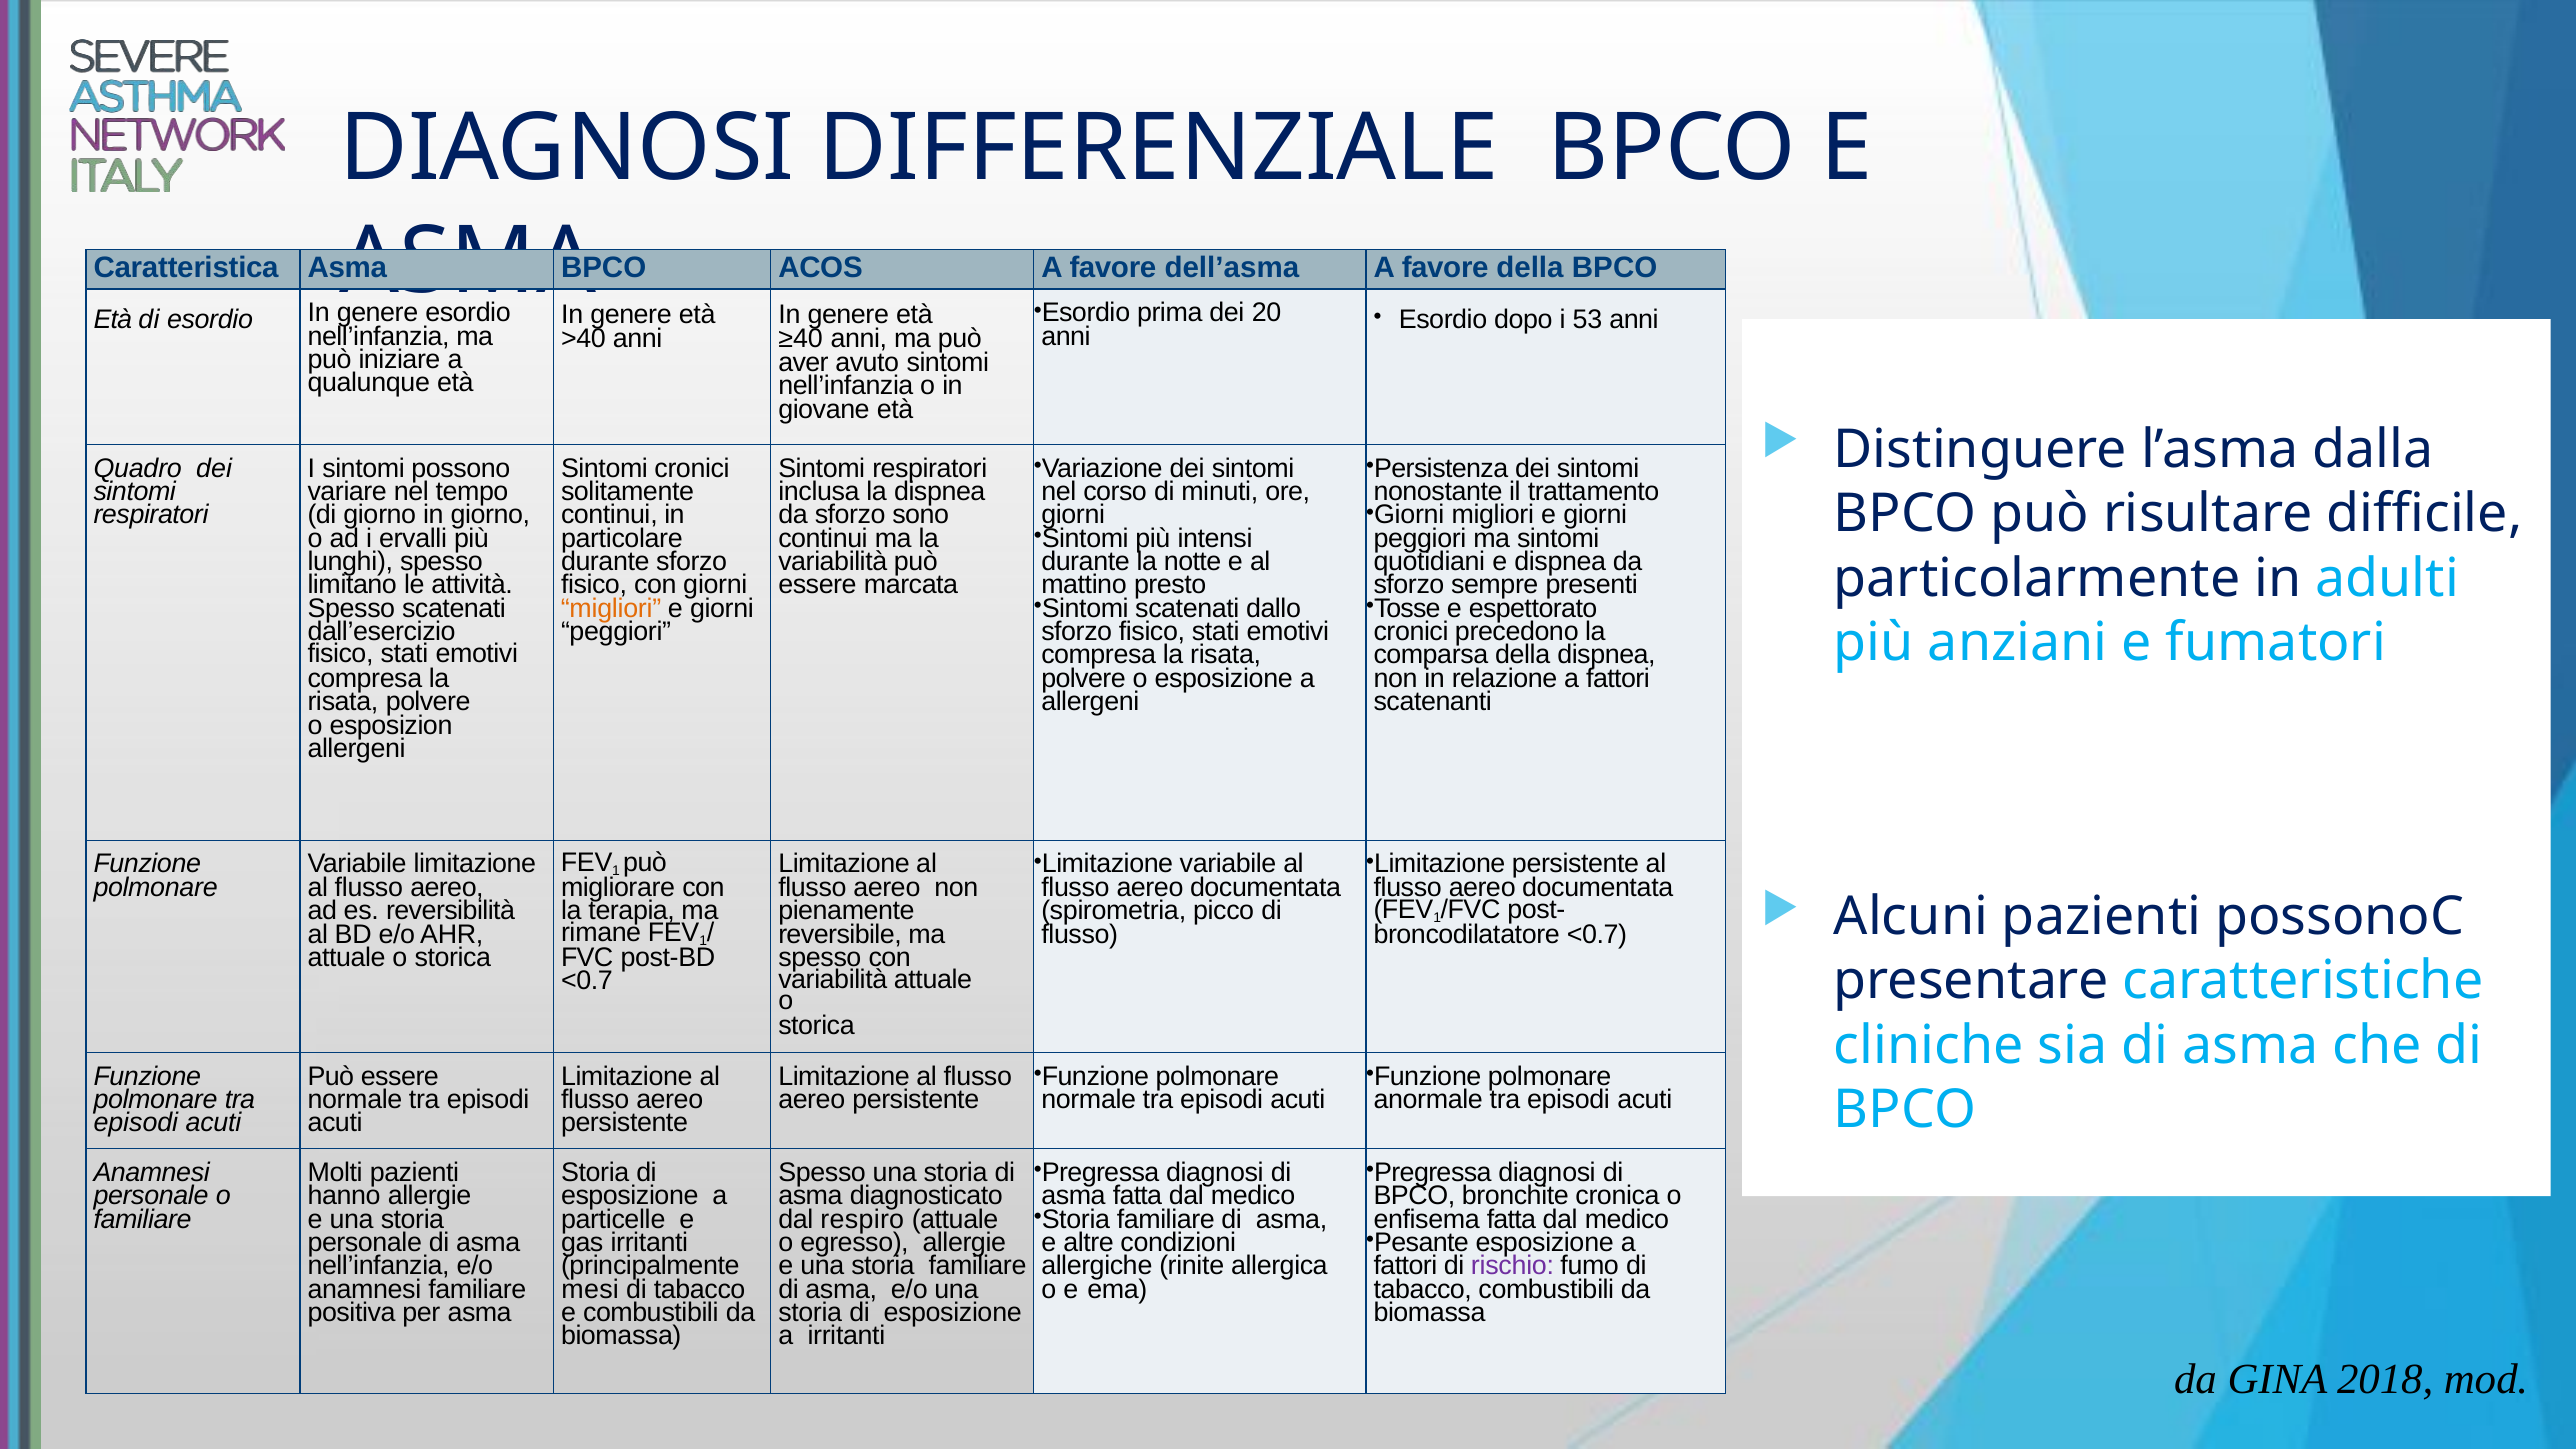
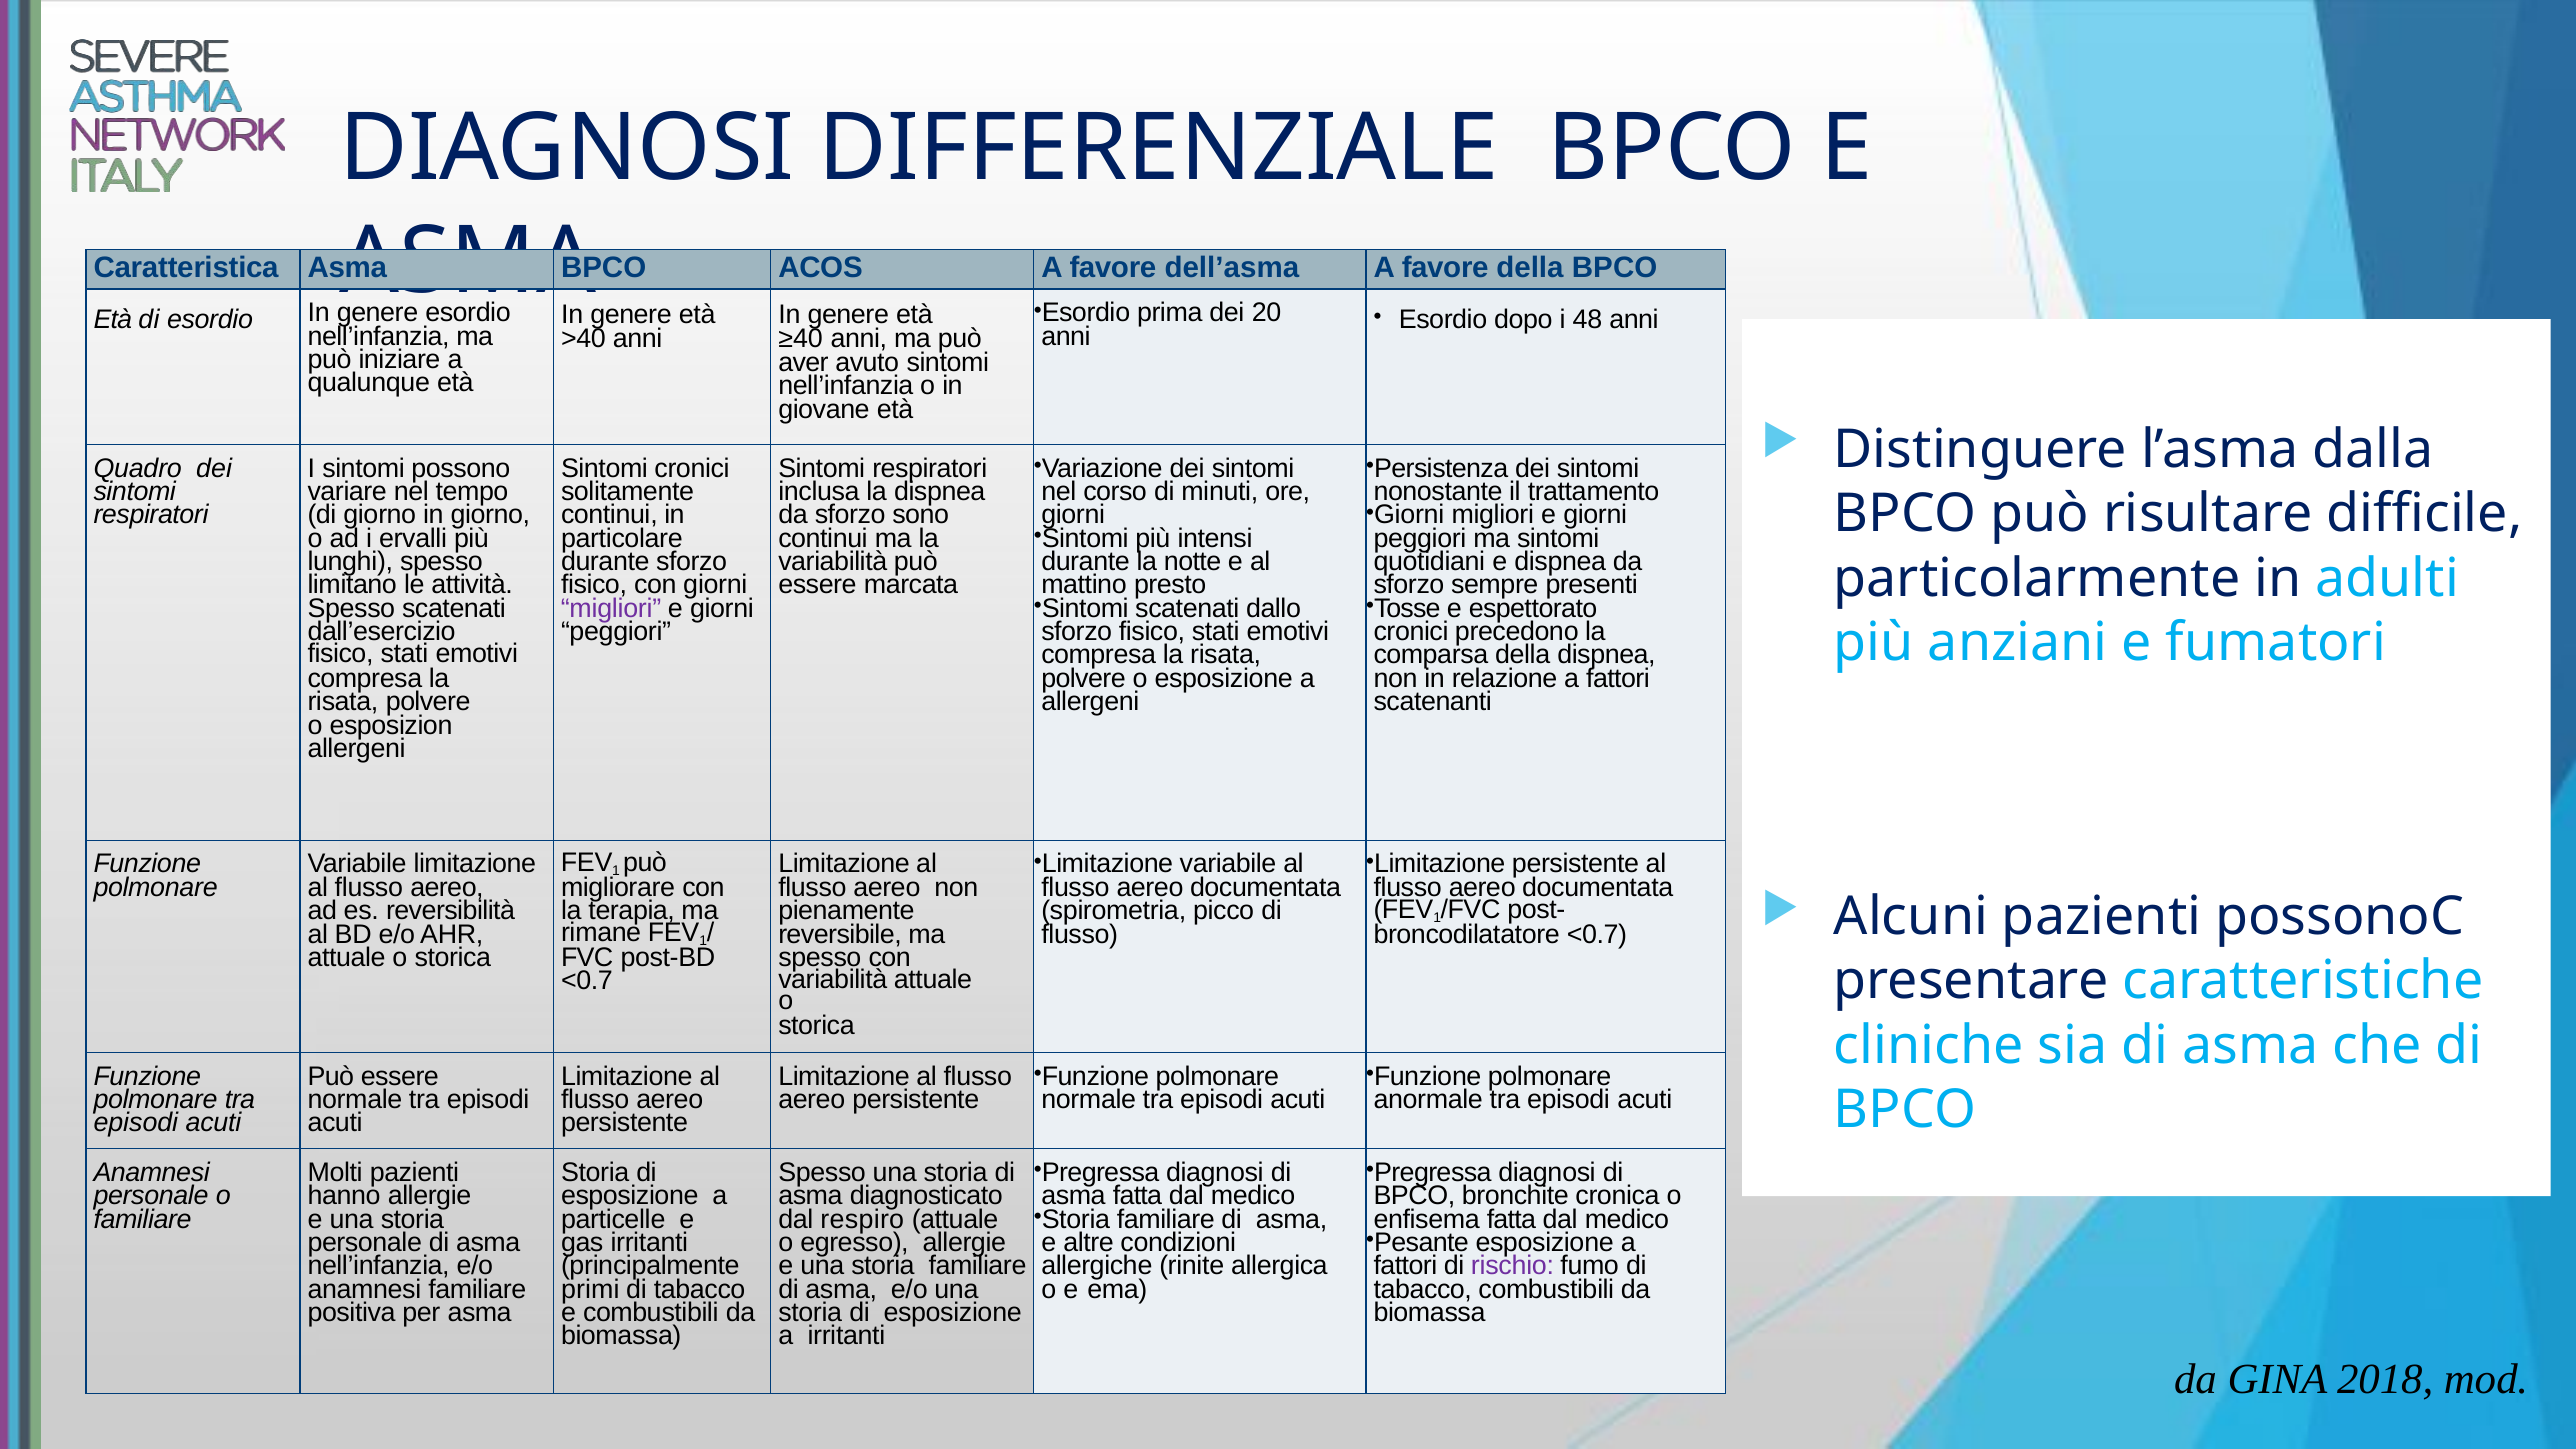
53: 53 -> 48
migliori at (611, 608) colour: orange -> purple
mesi: mesi -> primi
